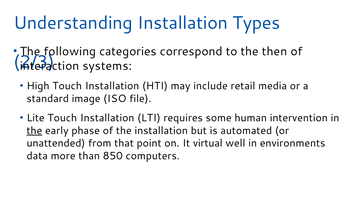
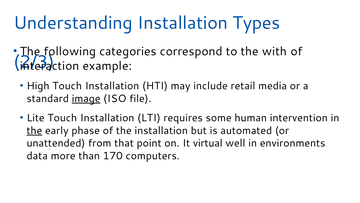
then: then -> with
systems: systems -> example
image underline: none -> present
850: 850 -> 170
